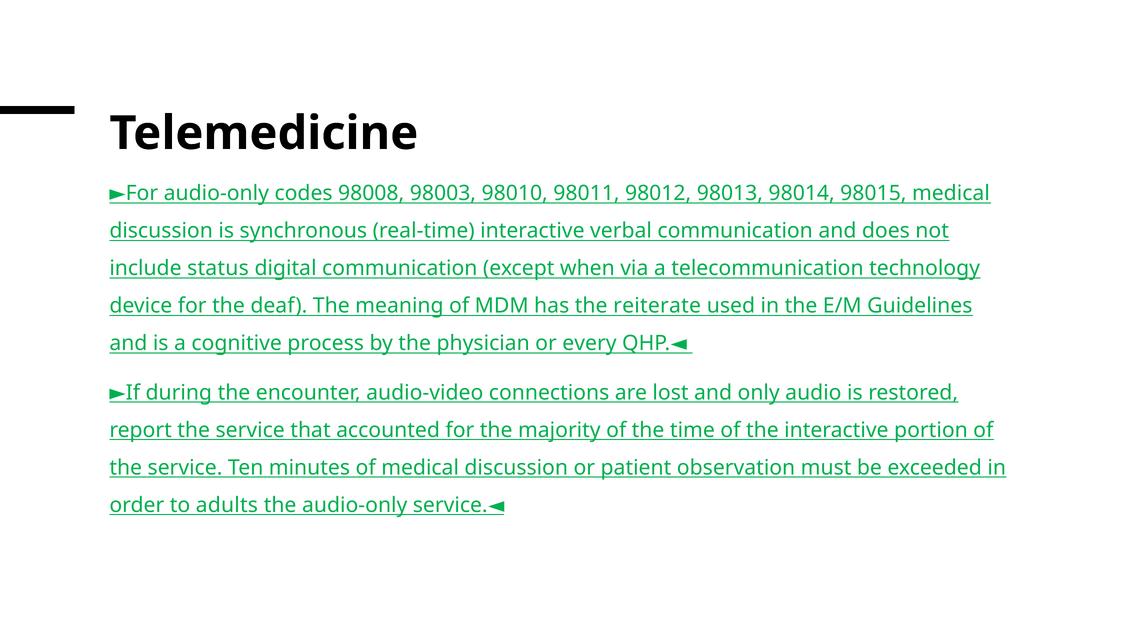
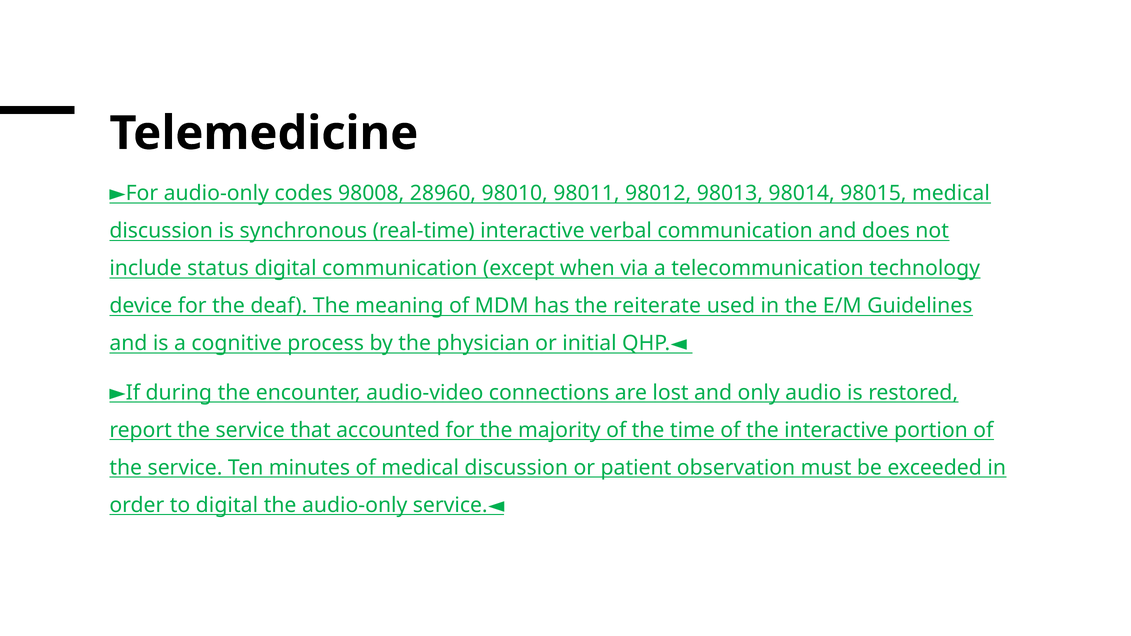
98003: 98003 -> 28960
every: every -> initial
to adults: adults -> digital
